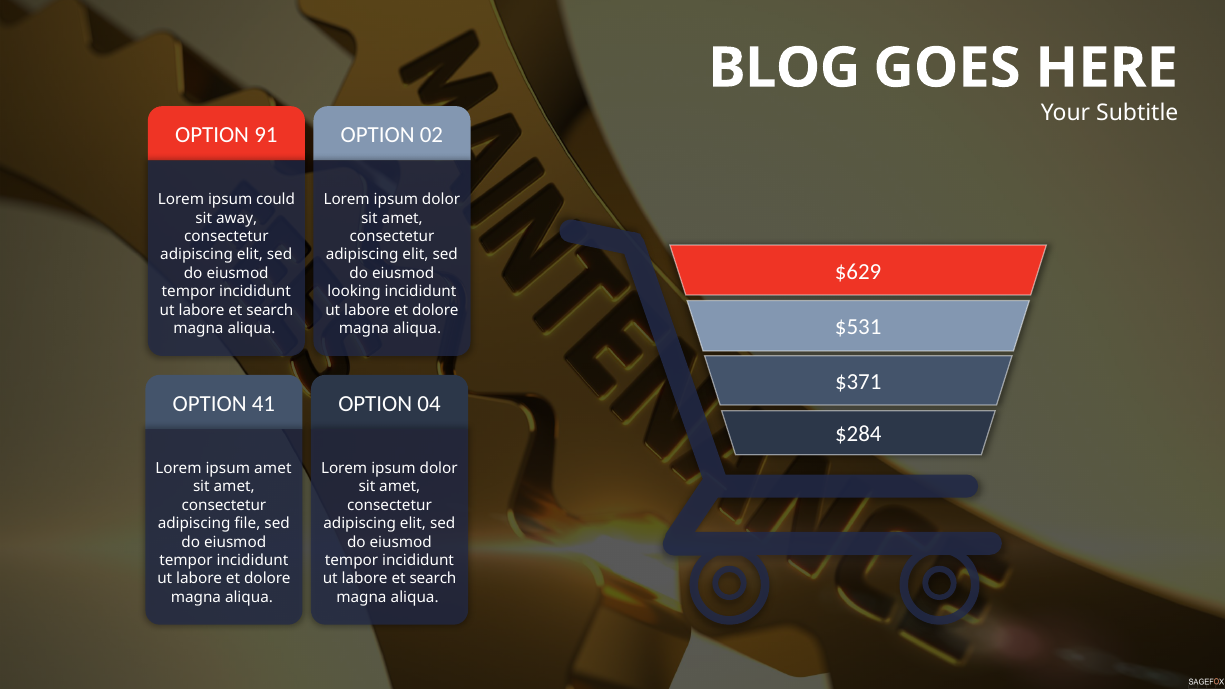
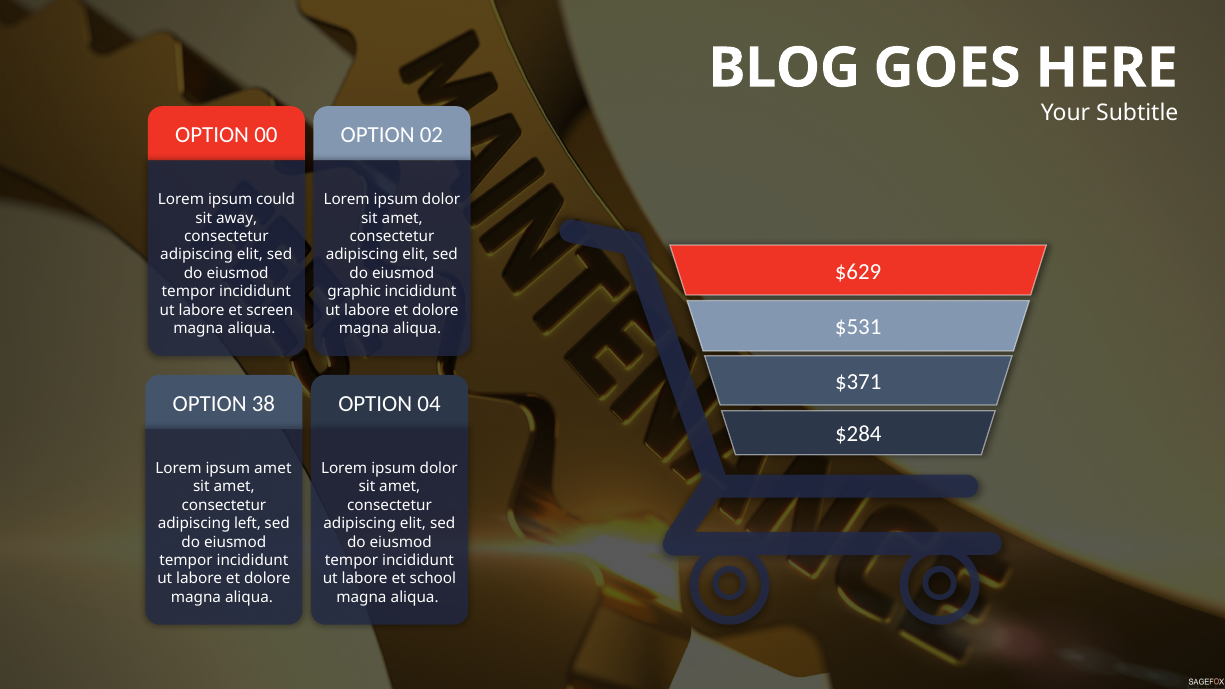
91: 91 -> 00
looking: looking -> graphic
search at (270, 310): search -> screen
41: 41 -> 38
file: file -> left
search at (433, 579): search -> school
